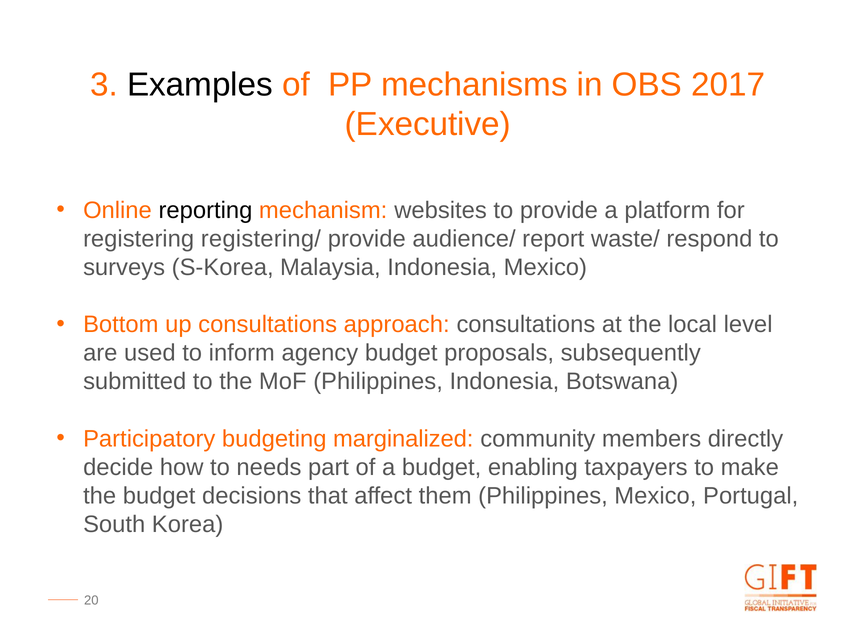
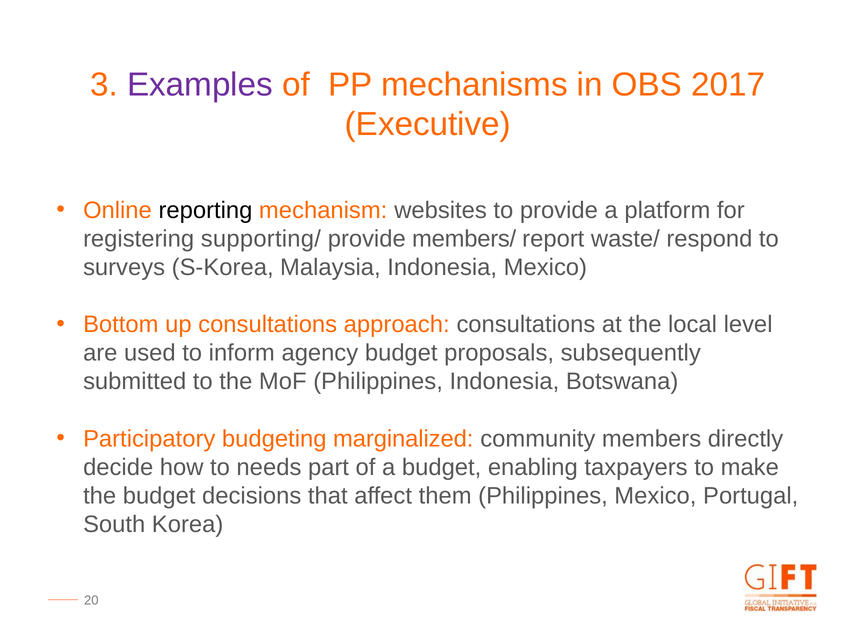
Examples colour: black -> purple
registering/: registering/ -> supporting/
audience/: audience/ -> members/
